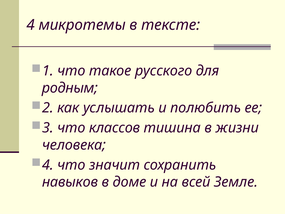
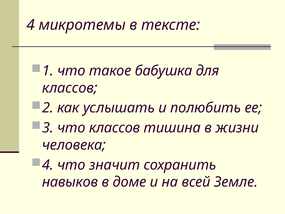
русского: русского -> бабушка
родным at (70, 88): родным -> классов
